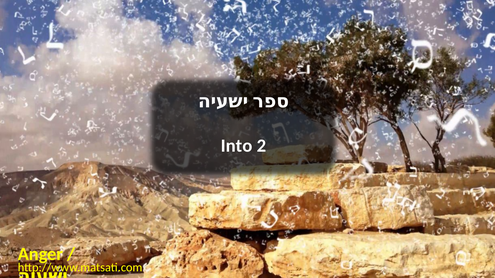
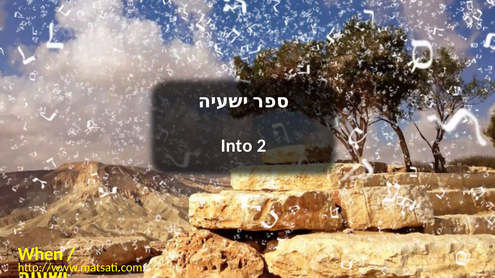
Anger: Anger -> When
